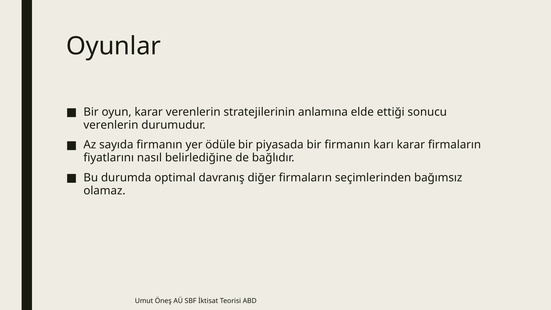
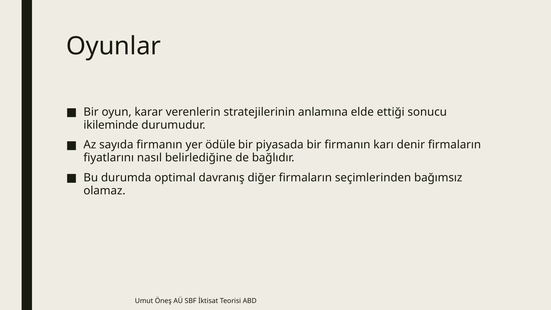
verenlerin at (111, 125): verenlerin -> ikileminde
karı karar: karar -> denir
